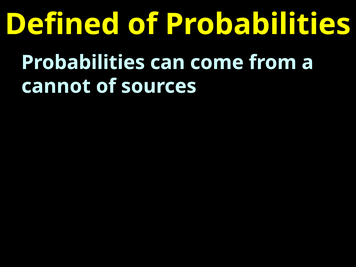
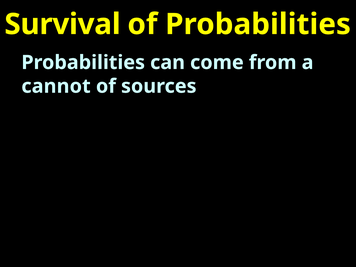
Defined: Defined -> Survival
